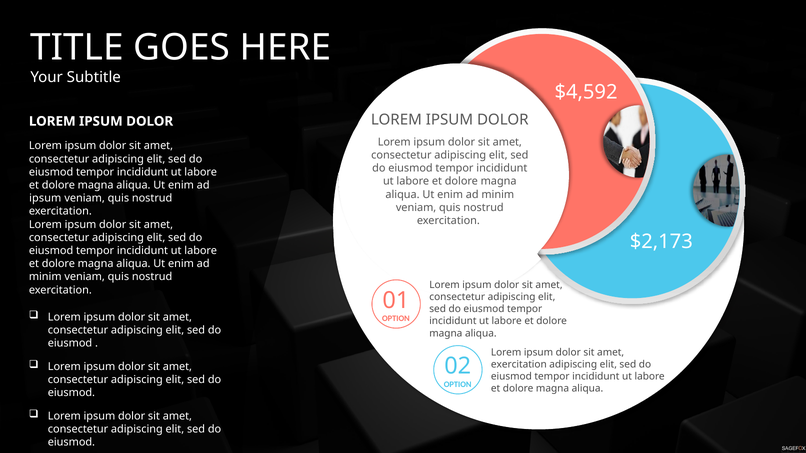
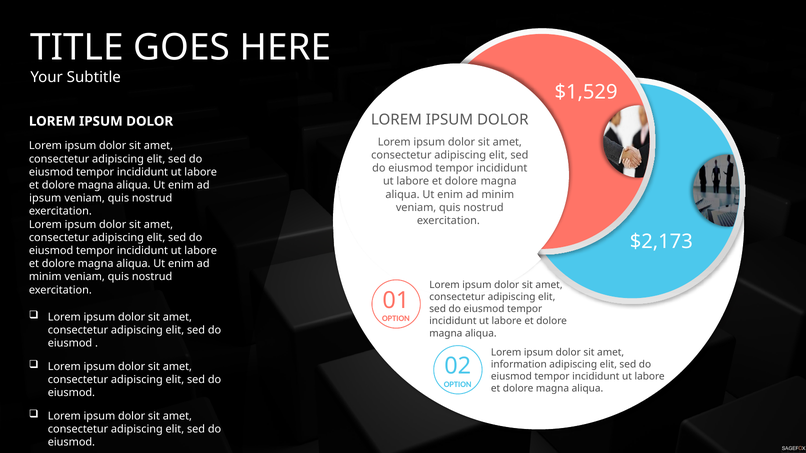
$4,592: $4,592 -> $1,529
exercitation at (519, 365): exercitation -> information
